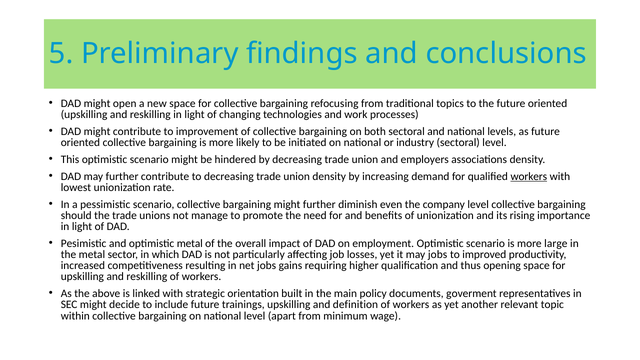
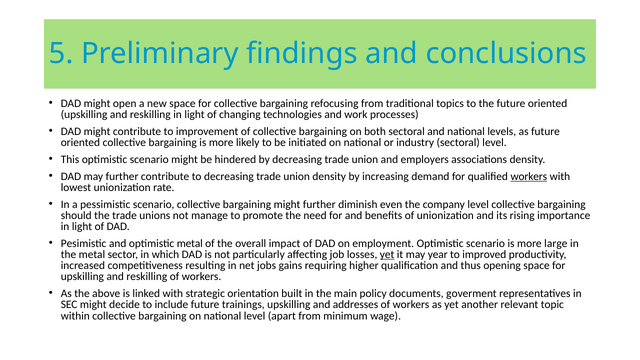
yet at (387, 254) underline: none -> present
may jobs: jobs -> year
definition: definition -> addresses
